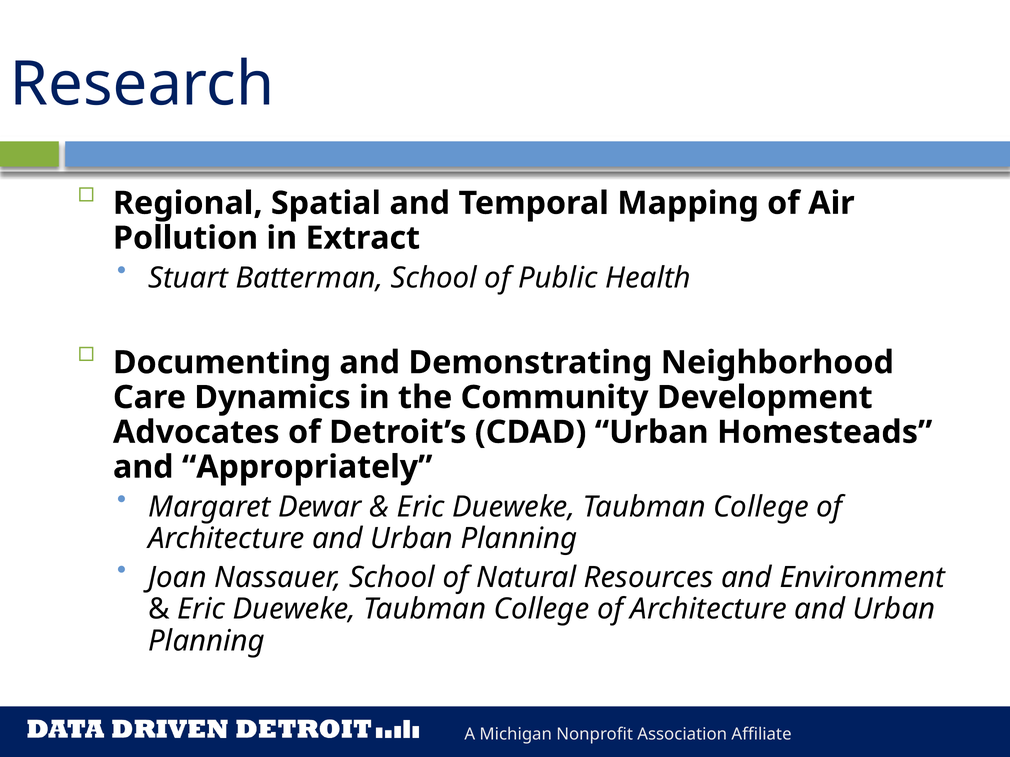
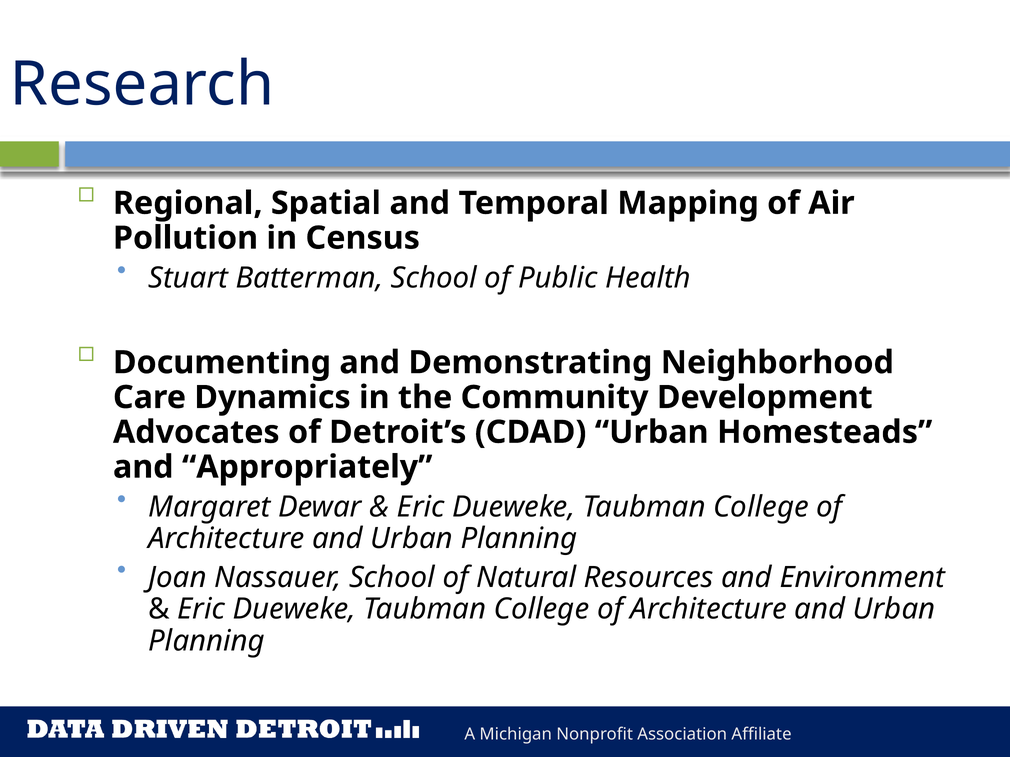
Extract: Extract -> Census
